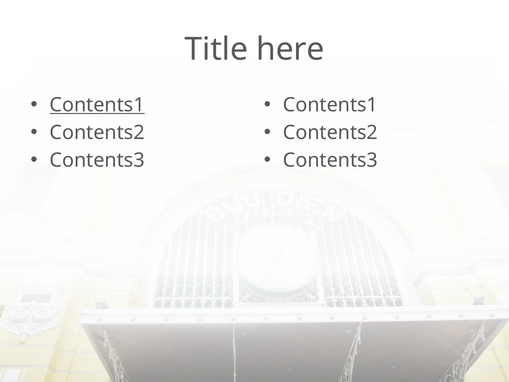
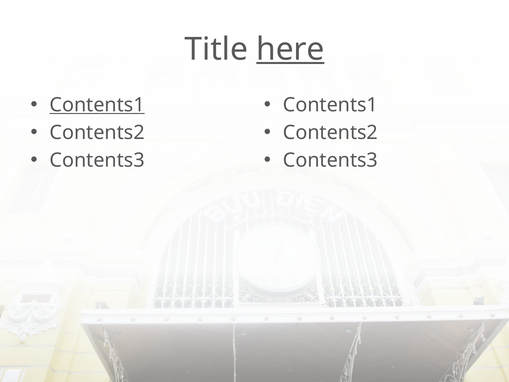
here underline: none -> present
